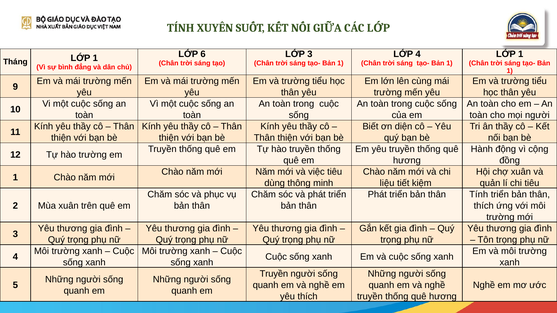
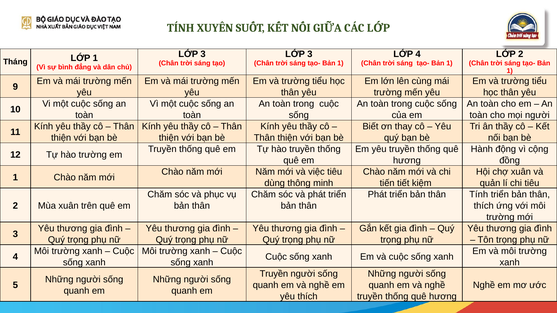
6 at (203, 54): 6 -> 3
1 at (521, 54): 1 -> 2
diện: diện -> thay
liệu: liệu -> tiến
